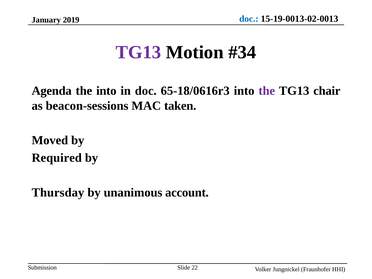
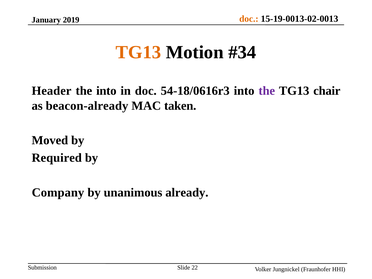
doc at (249, 19) colour: blue -> orange
TG13 at (138, 52) colour: purple -> orange
Agenda: Agenda -> Header
65-18/0616r3: 65-18/0616r3 -> 54-18/0616r3
beacon-sessions: beacon-sessions -> beacon-already
Thursday: Thursday -> Company
account: account -> already
